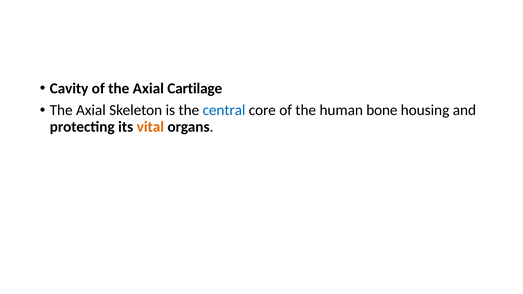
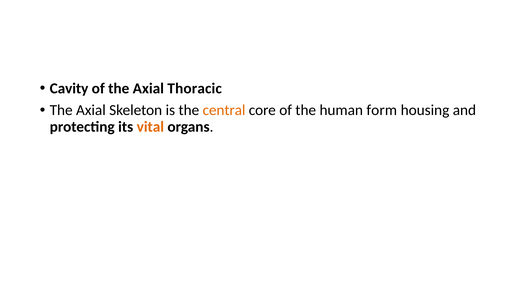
Cartilage: Cartilage -> Thoracic
central colour: blue -> orange
bone: bone -> form
